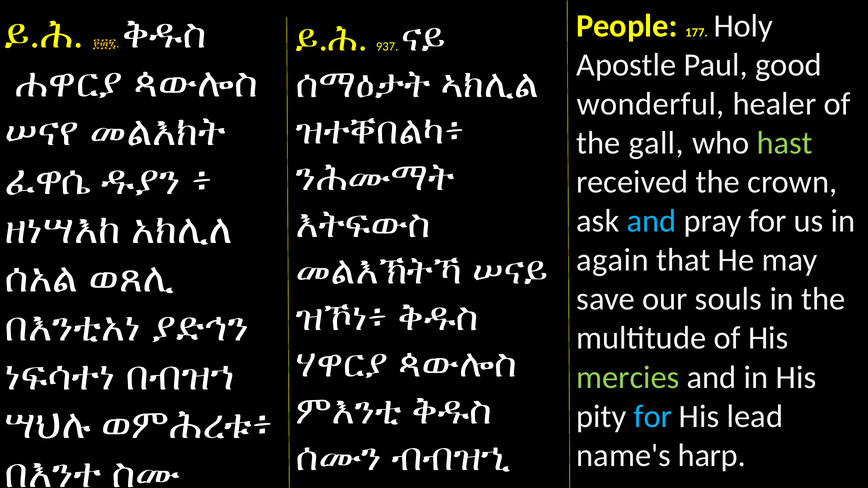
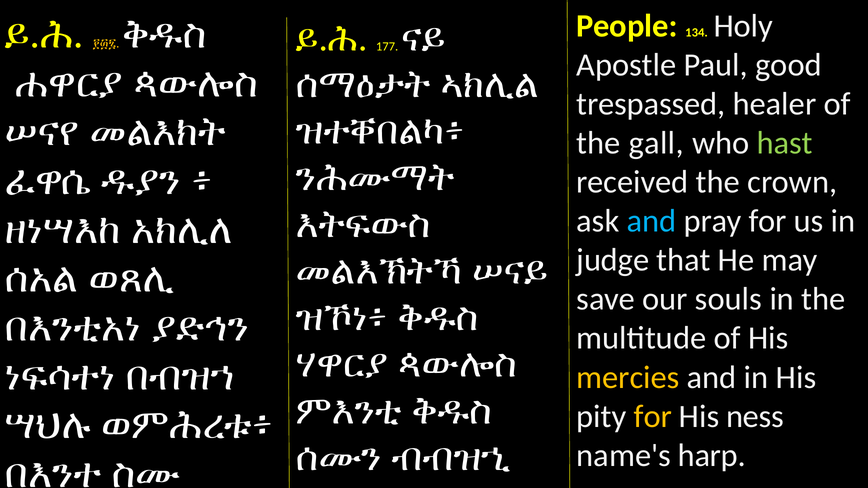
177: 177 -> 134
937: 937 -> 177
wonderful: wonderful -> trespassed
again: again -> judge
mercies colour: light green -> yellow
for at (653, 417) colour: light blue -> yellow
lead: lead -> ness
